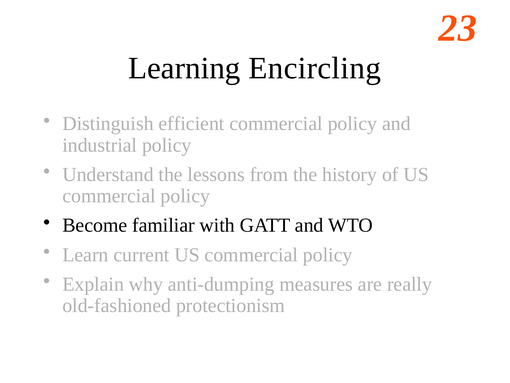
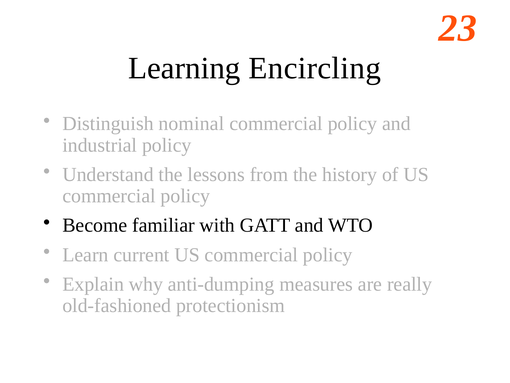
efficient: efficient -> nominal
